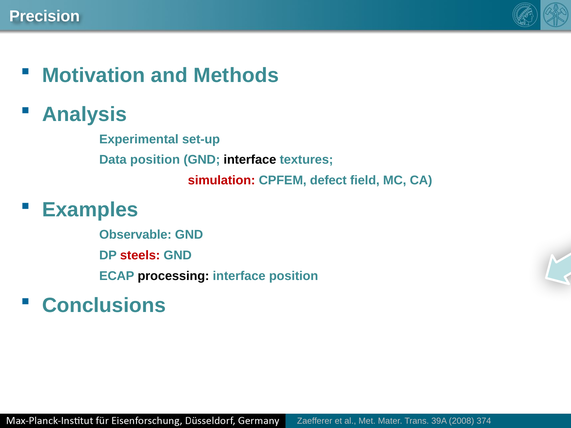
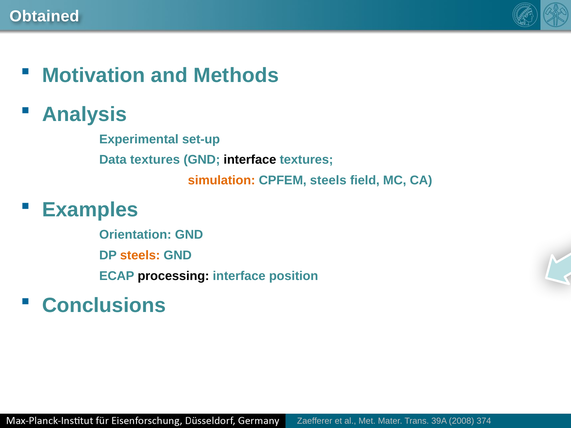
Precision: Precision -> Obtained
Data position: position -> textures
simulation colour: red -> orange
CPFEM defect: defect -> steels
Observable: Observable -> Orientation
steels at (140, 255) colour: red -> orange
